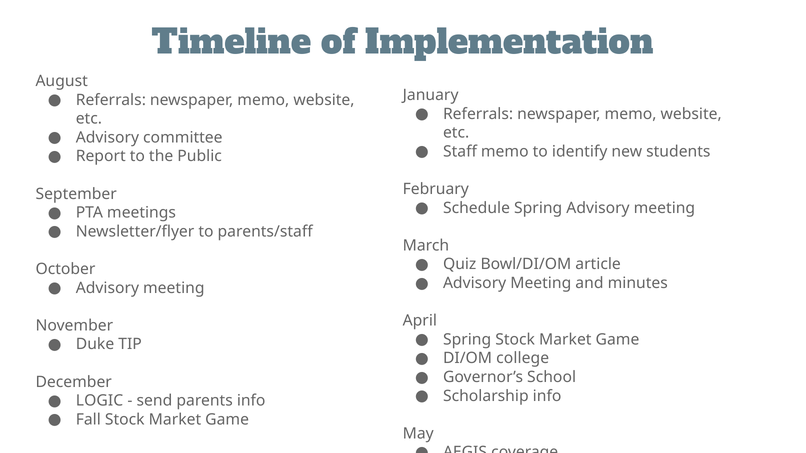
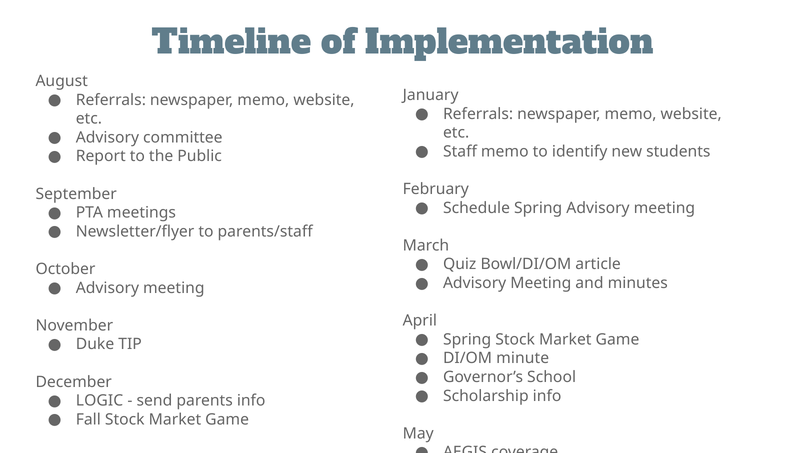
college: college -> minute
